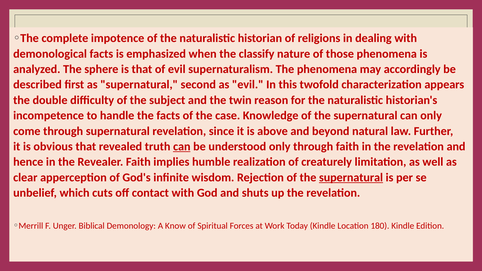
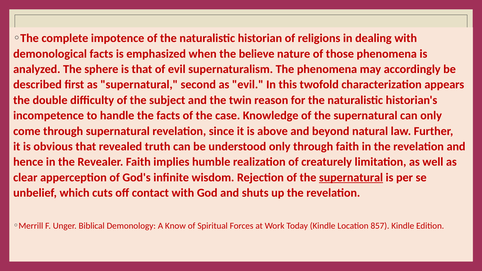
classify: classify -> believe
can at (182, 147) underline: present -> none
180: 180 -> 857
